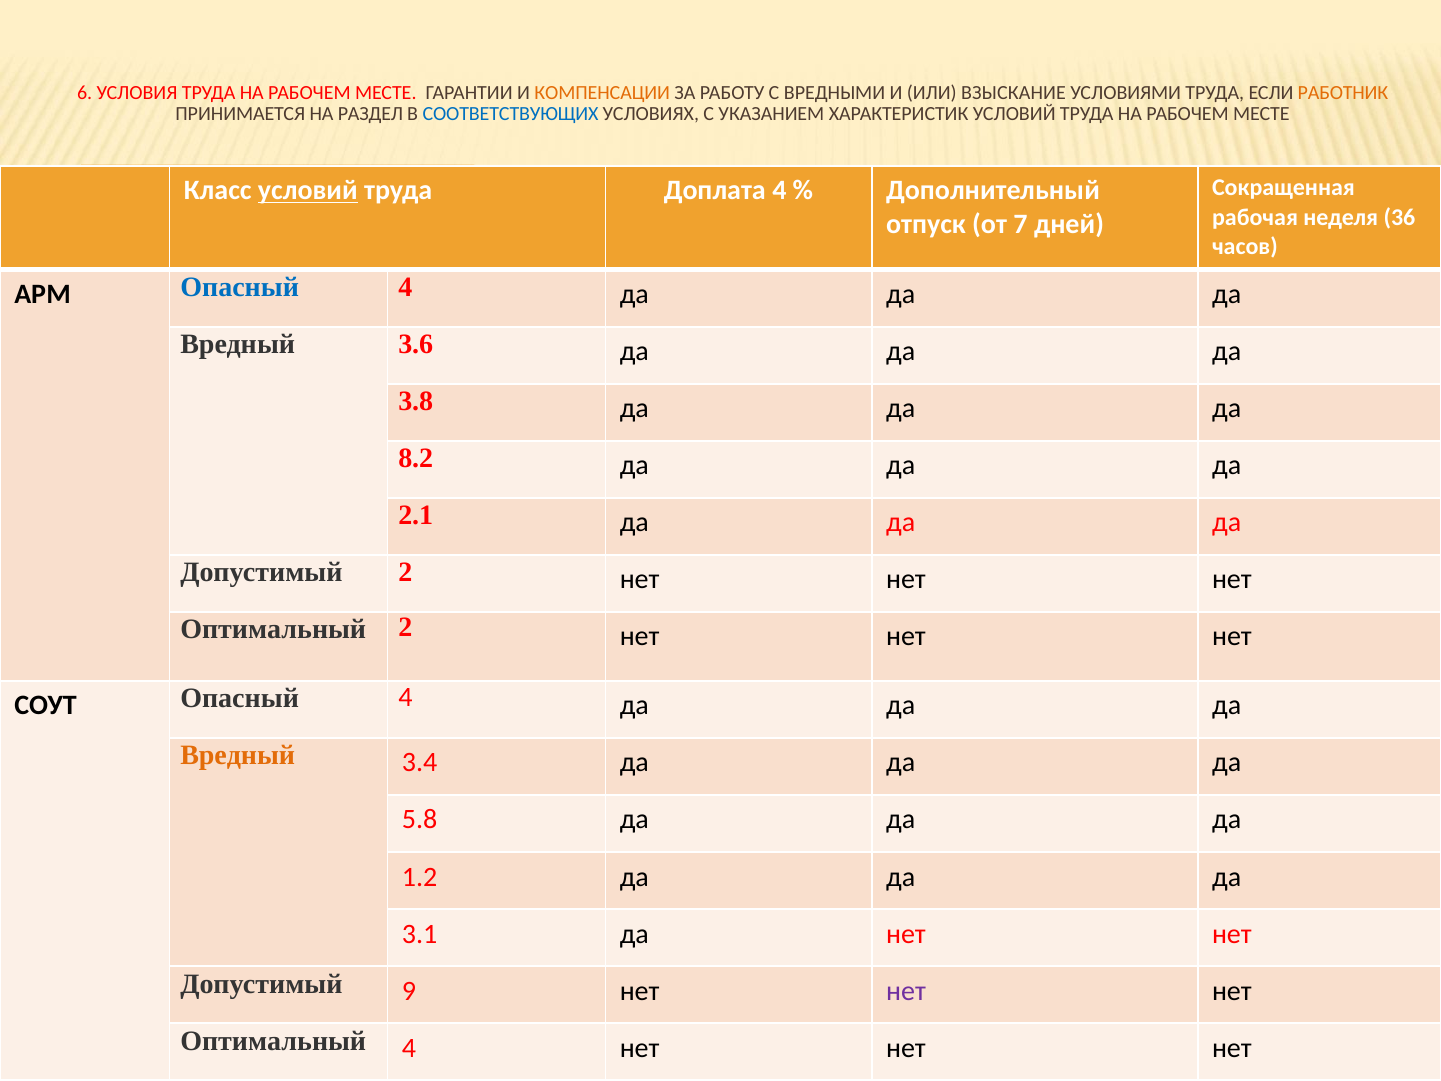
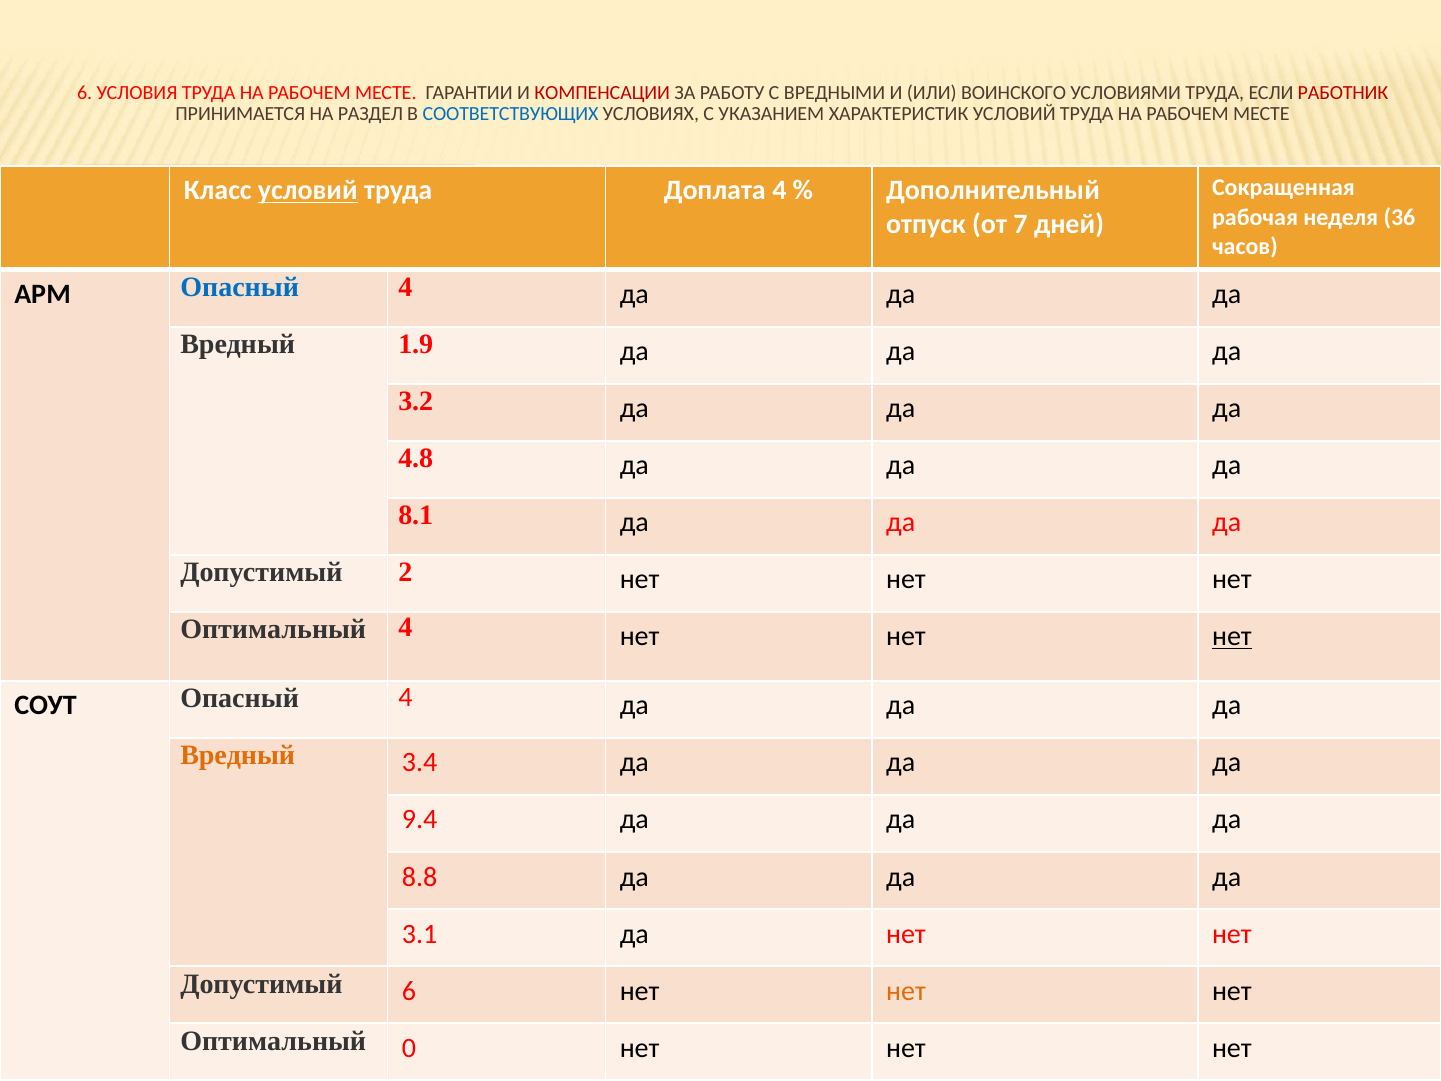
КОМПЕНСАЦИИ colour: orange -> red
ВЗЫСКАНИЕ: ВЗЫСКАНИЕ -> ВОИНСКОГО
РАБОТНИК colour: orange -> red
3.6: 3.6 -> 1.9
3.8: 3.8 -> 3.2
8.2: 8.2 -> 4.8
2.1: 2.1 -> 8.1
Оптимальный 2: 2 -> 4
нет at (1232, 636) underline: none -> present
5.8: 5.8 -> 9.4
1.2: 1.2 -> 8.8
Допустимый 9: 9 -> 6
нет at (906, 991) colour: purple -> orange
Оптимальный 4: 4 -> 0
